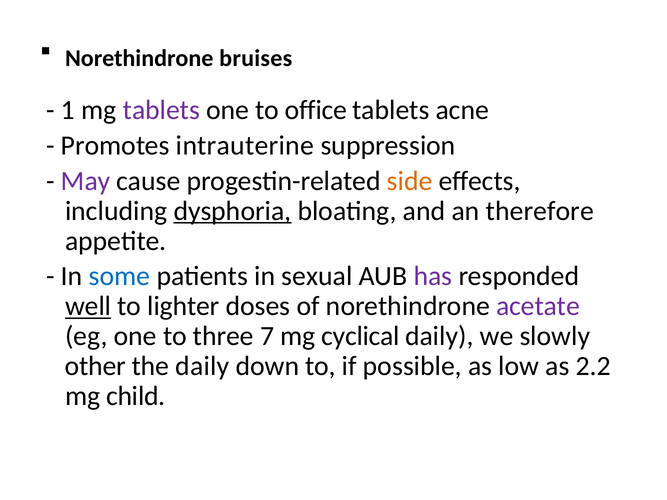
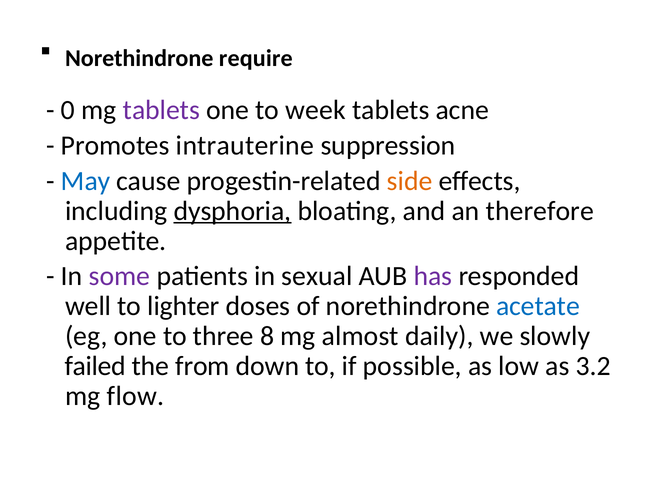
bruises: bruises -> require
1: 1 -> 0
office: office -> week
May colour: purple -> blue
some colour: blue -> purple
well underline: present -> none
acetate colour: purple -> blue
7: 7 -> 8
cyclical: cyclical -> almost
other: other -> failed
the daily: daily -> from
2.2: 2.2 -> 3.2
child: child -> flow
